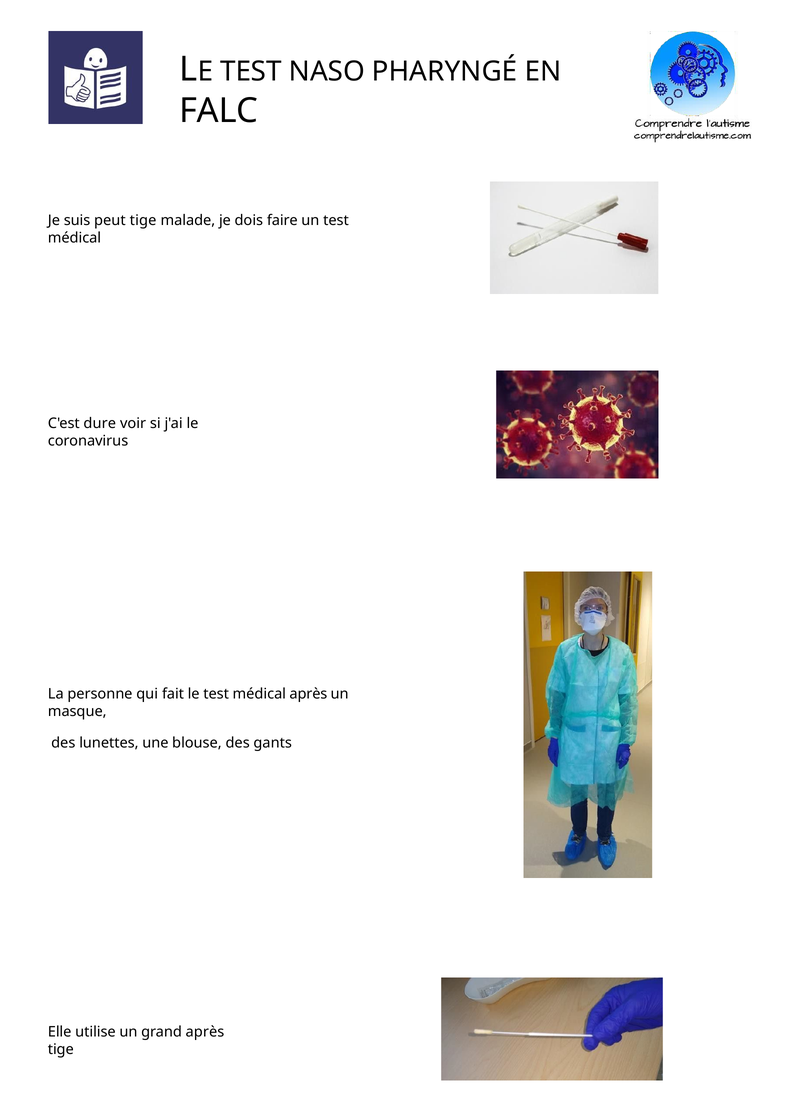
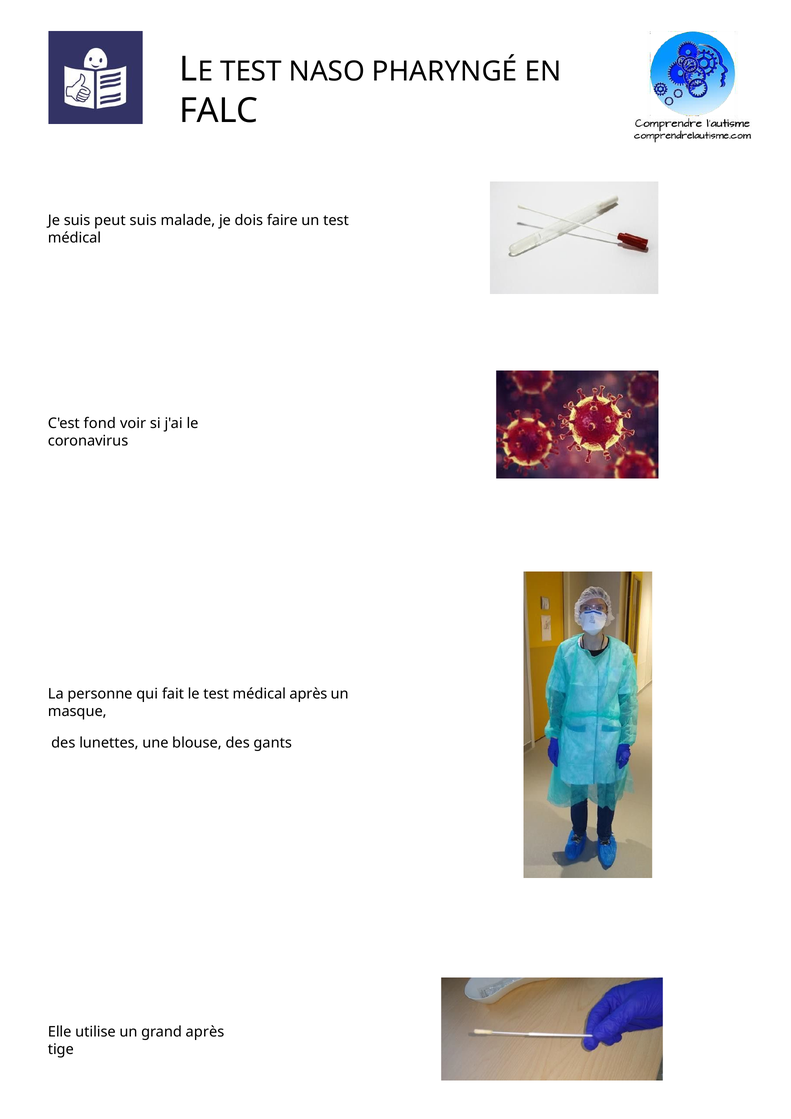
peut tige: tige -> suis
dure: dure -> fond
